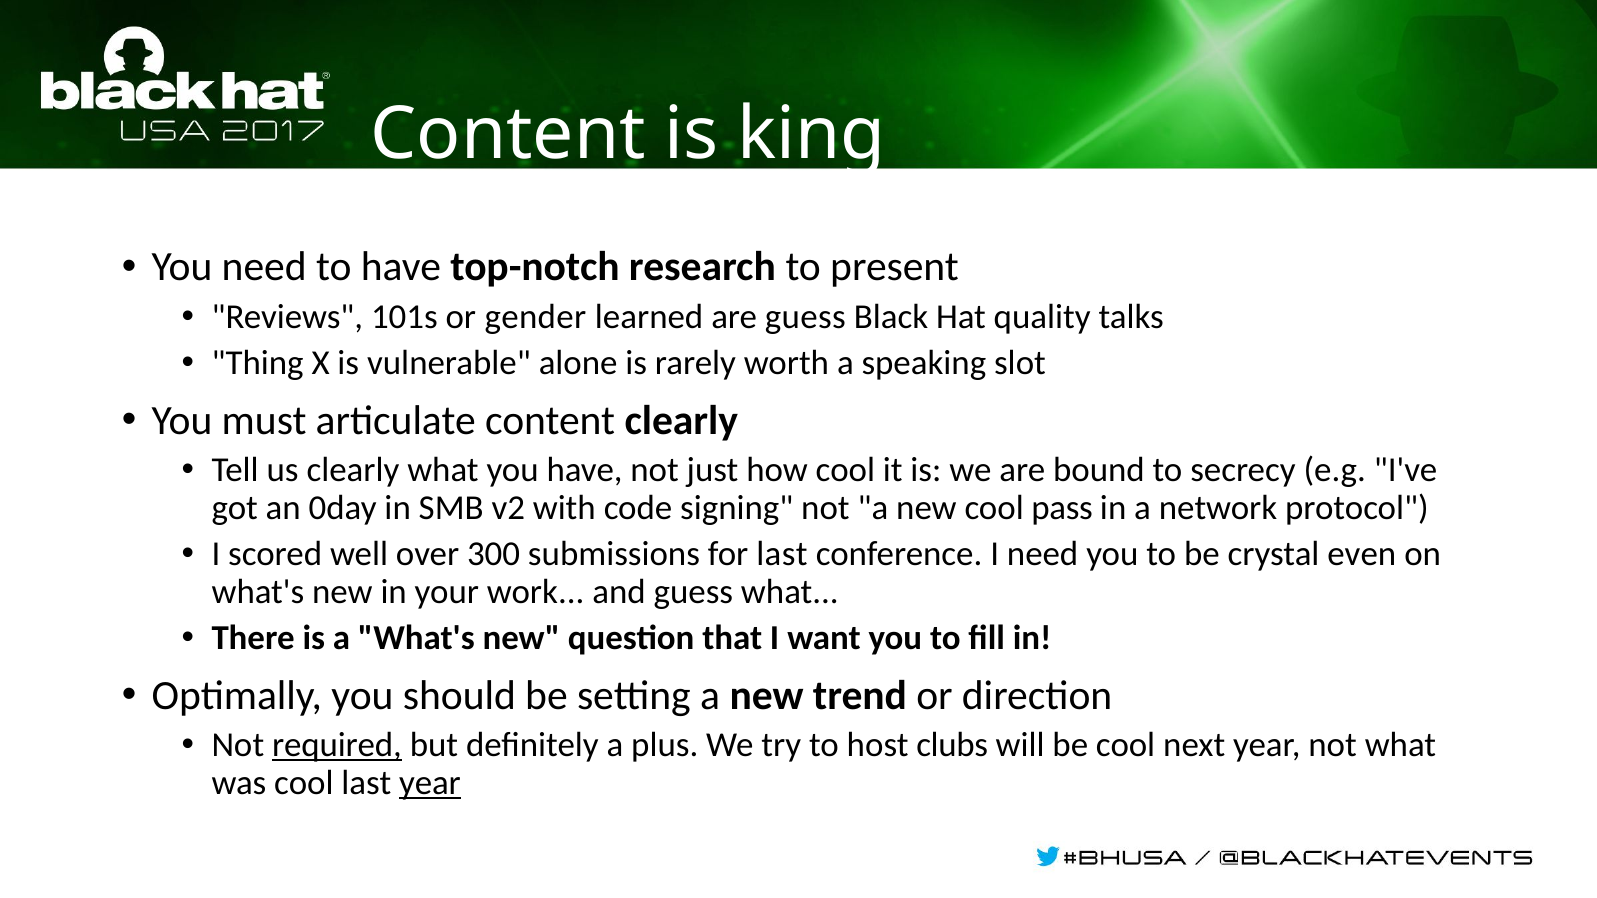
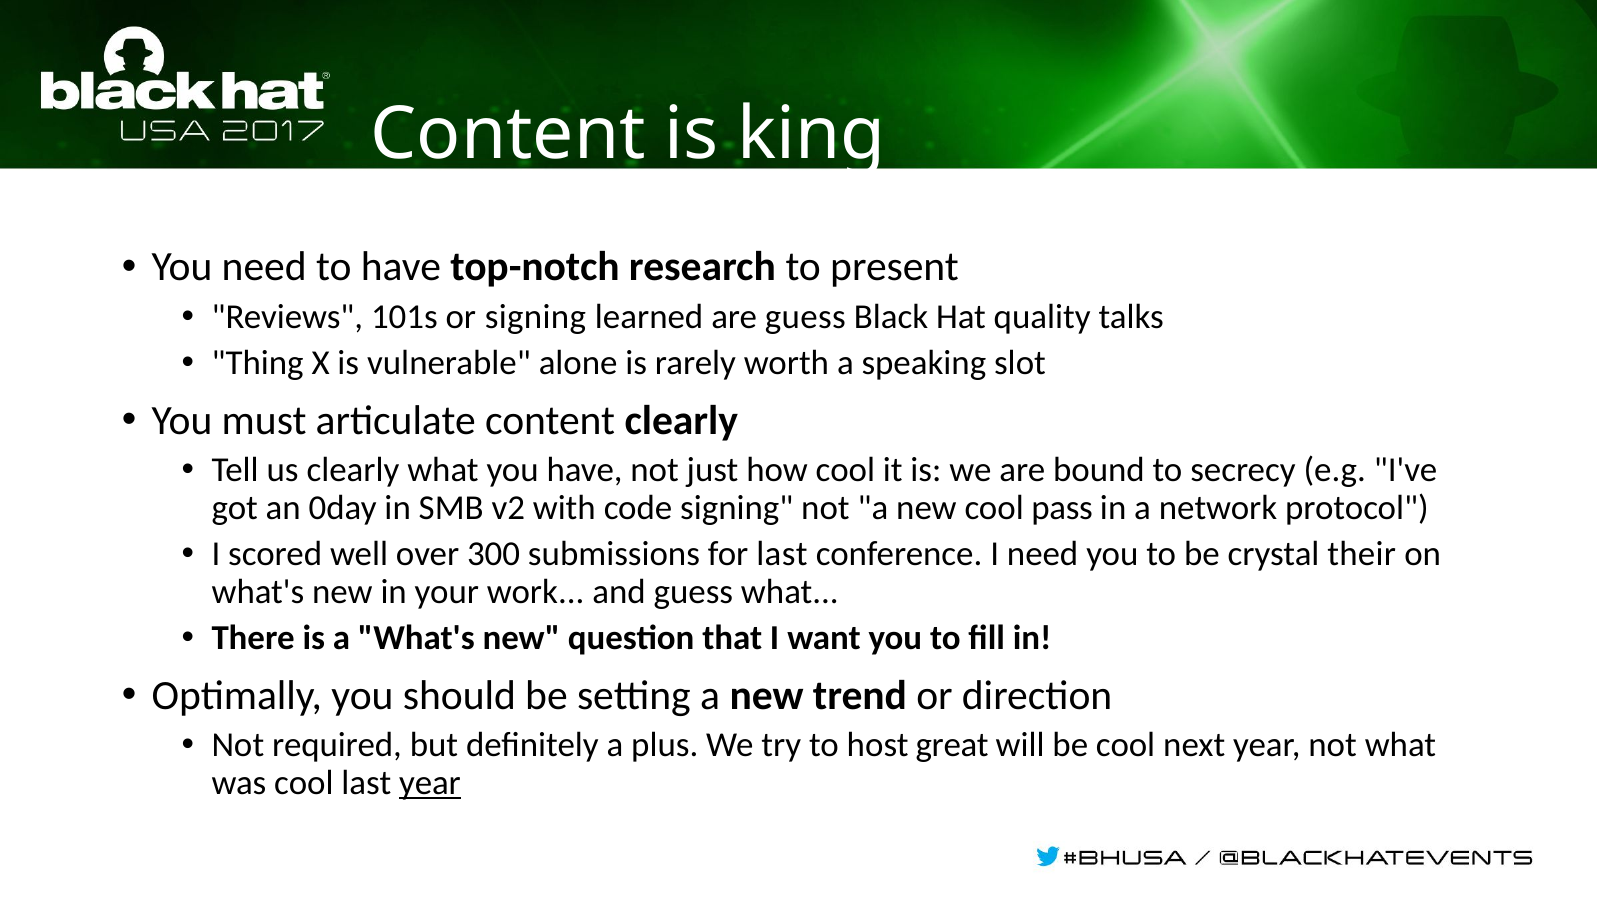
or gender: gender -> signing
even: even -> their
required underline: present -> none
clubs: clubs -> great
